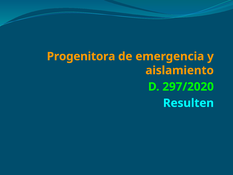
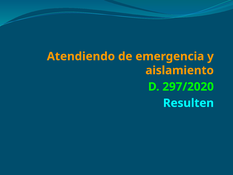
Progenitora: Progenitora -> Atendiendo
